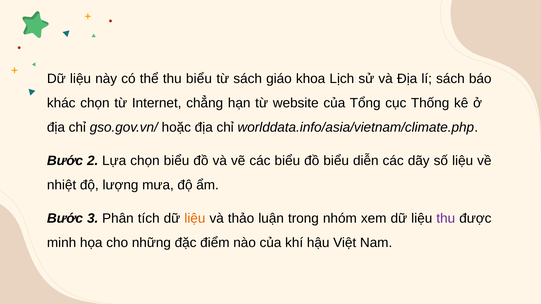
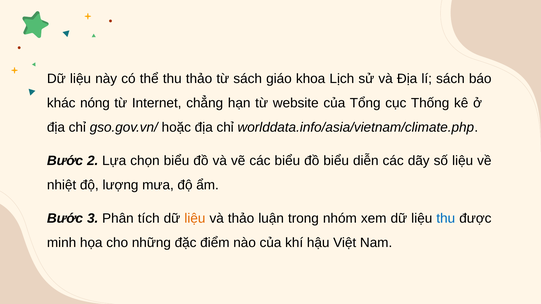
thu biểu: biểu -> thảo
khác chọn: chọn -> nóng
thu at (446, 219) colour: purple -> blue
